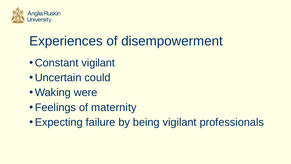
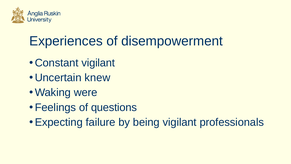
could: could -> knew
maternity: maternity -> questions
